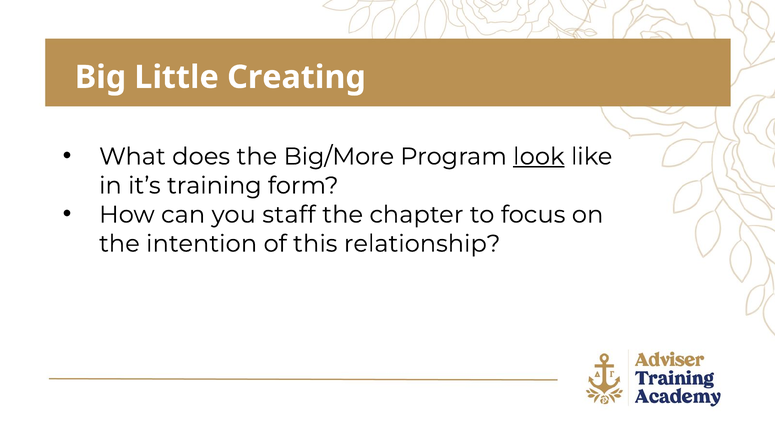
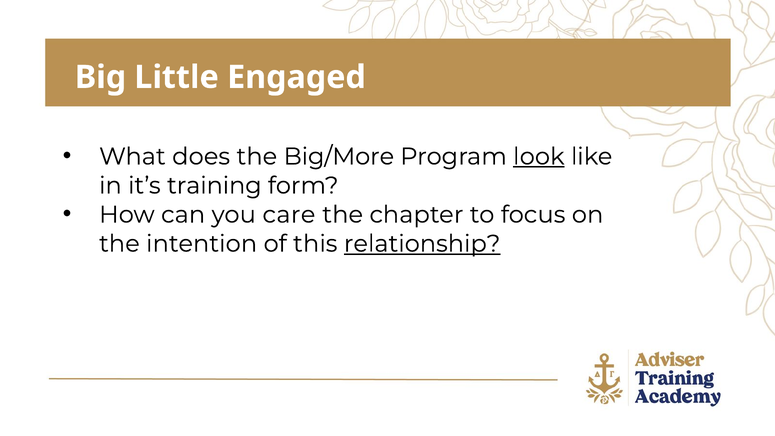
Creating: Creating -> Engaged
staff: staff -> care
relationship underline: none -> present
